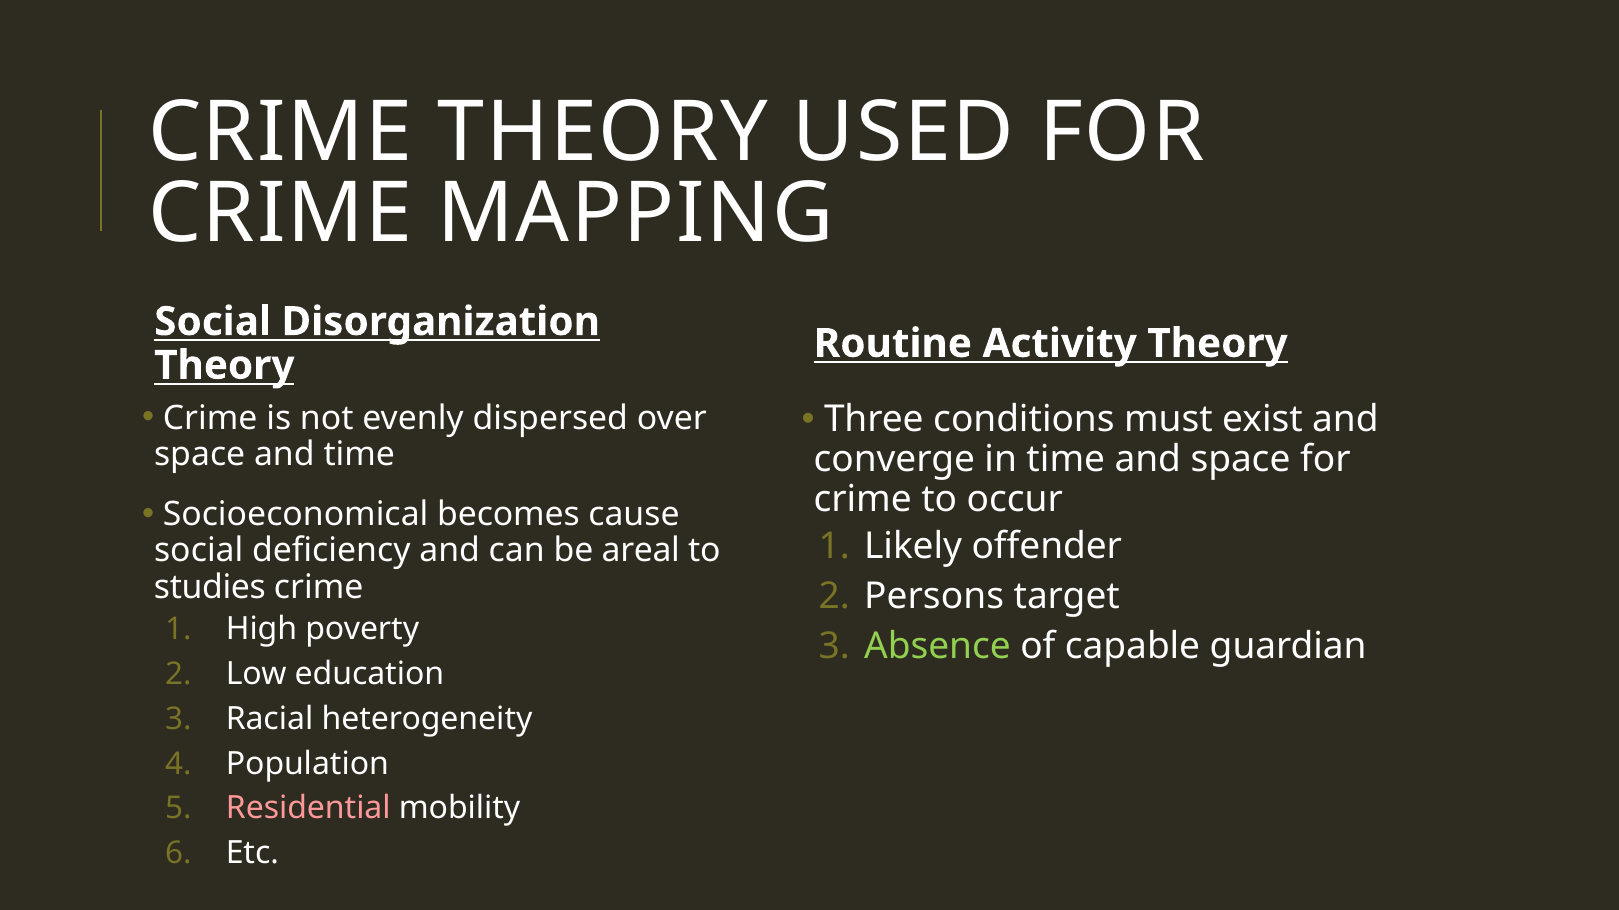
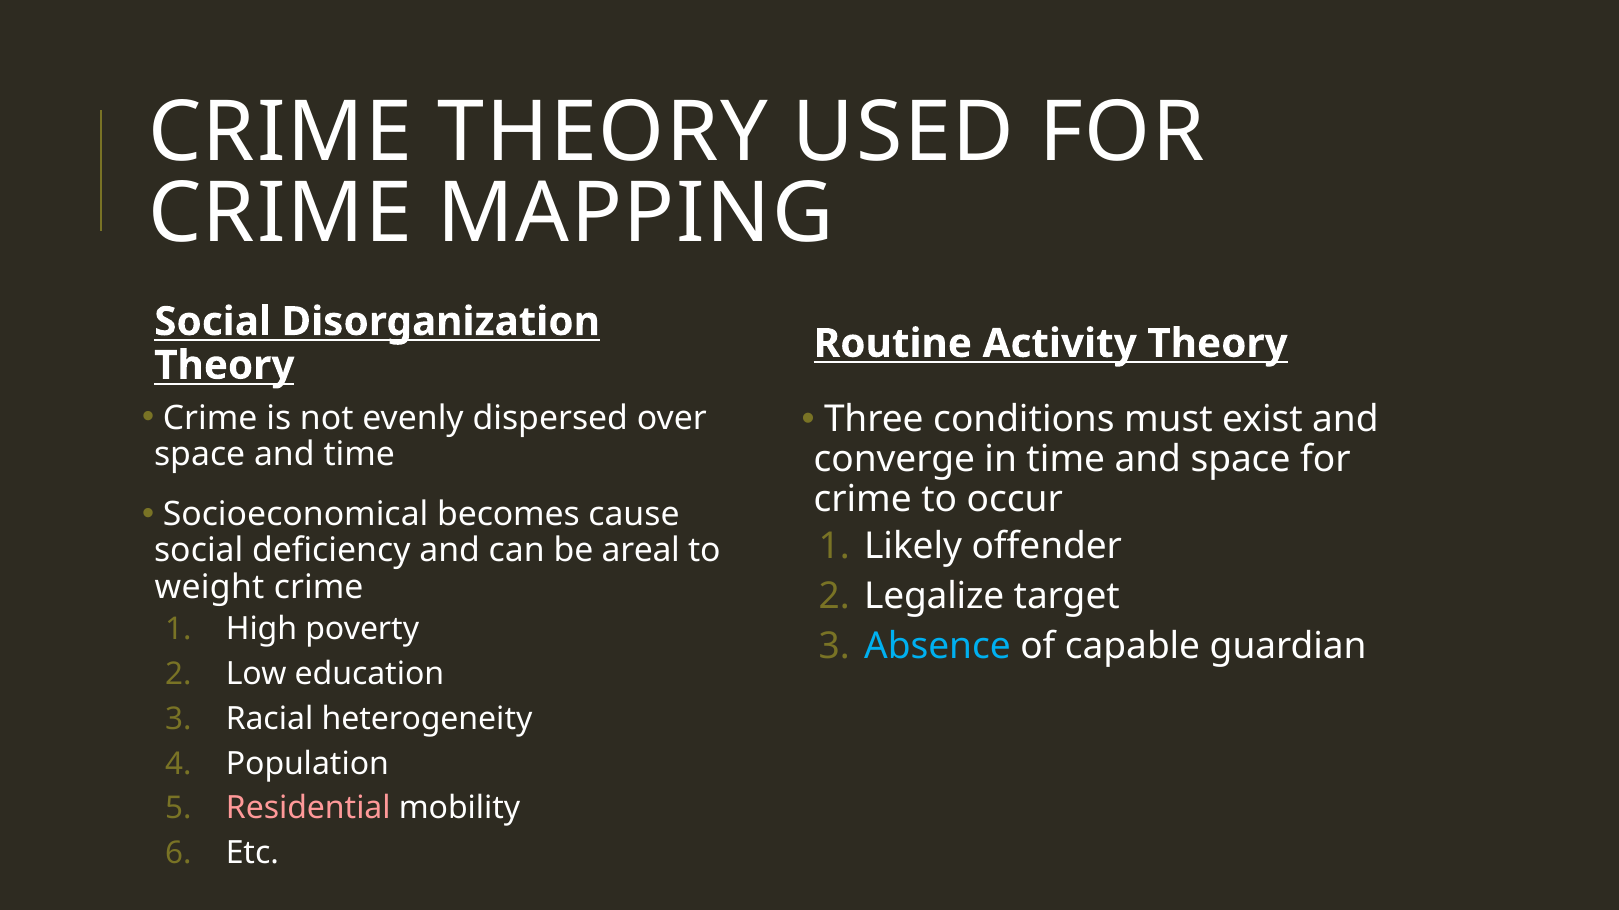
studies: studies -> weight
Persons: Persons -> Legalize
Absence colour: light green -> light blue
